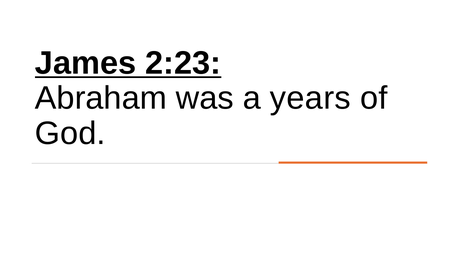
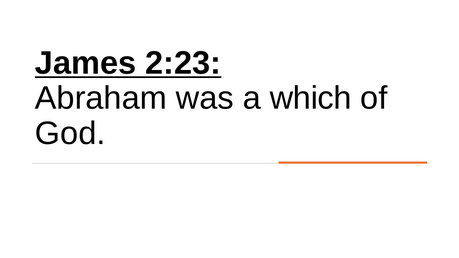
years: years -> which
